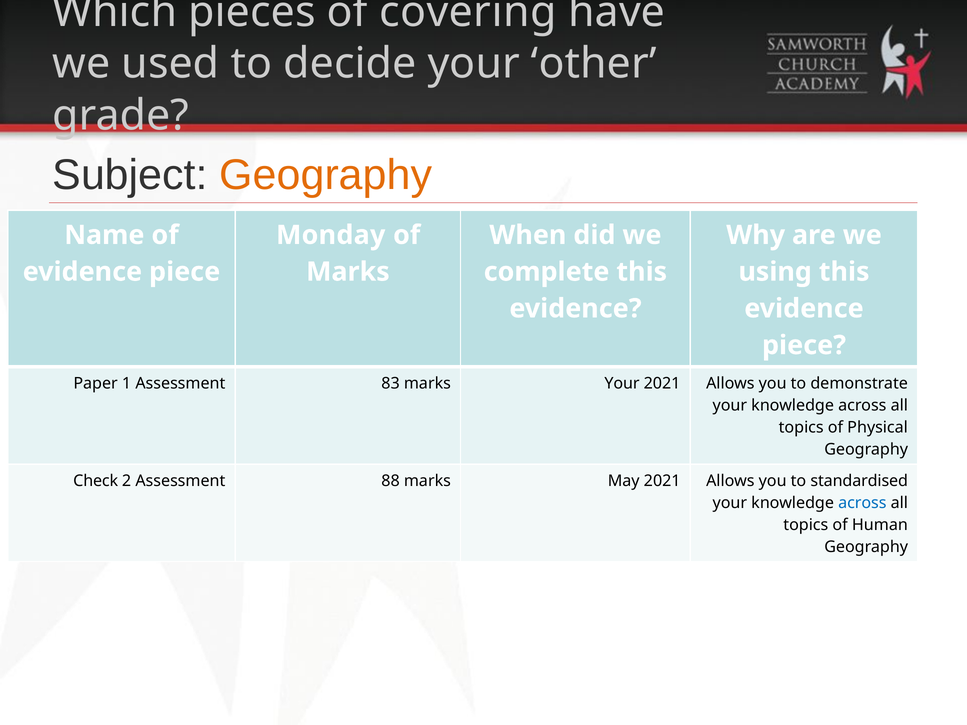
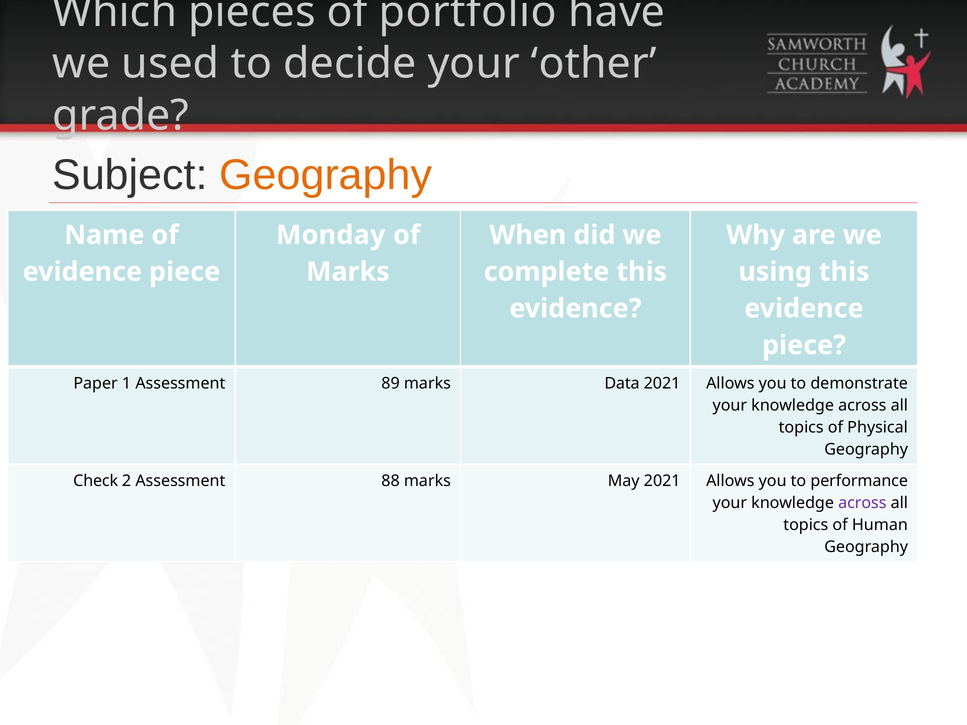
covering: covering -> portfolio
83: 83 -> 89
marks Your: Your -> Data
standardised: standardised -> performance
across at (862, 503) colour: blue -> purple
